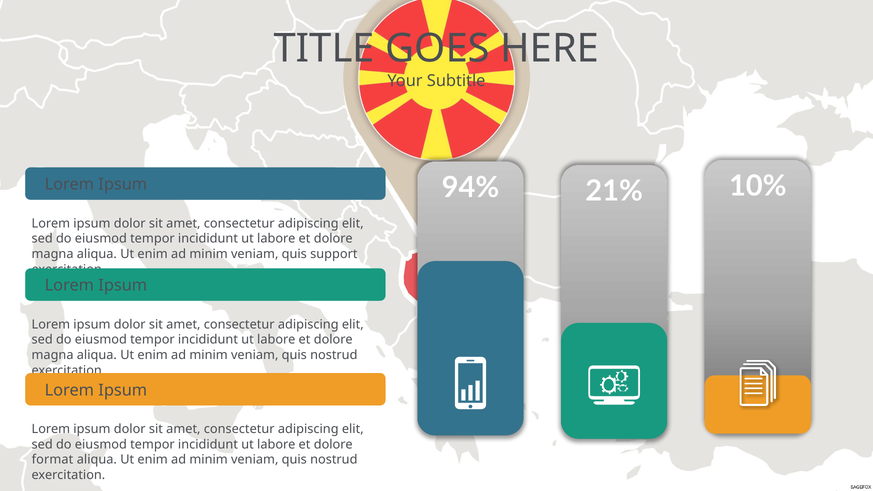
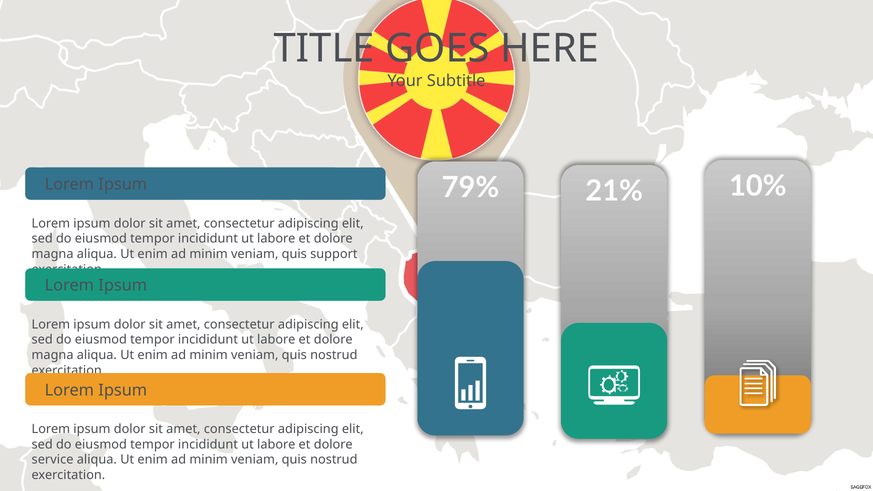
94%: 94% -> 79%
format: format -> service
